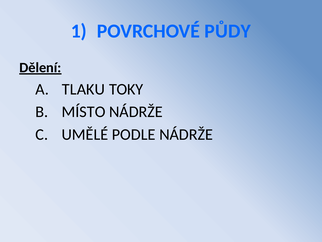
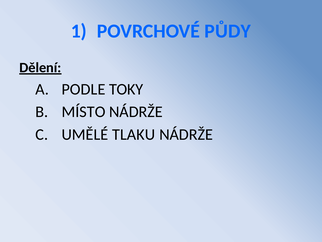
TLAKU: TLAKU -> PODLE
PODLE: PODLE -> TLAKU
